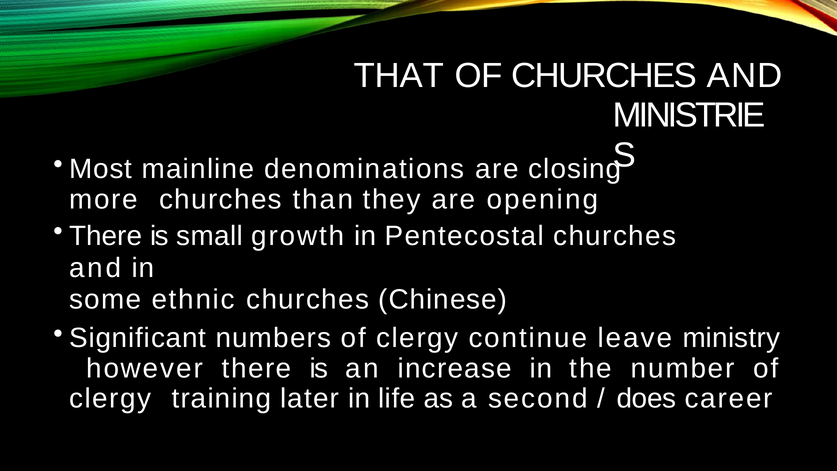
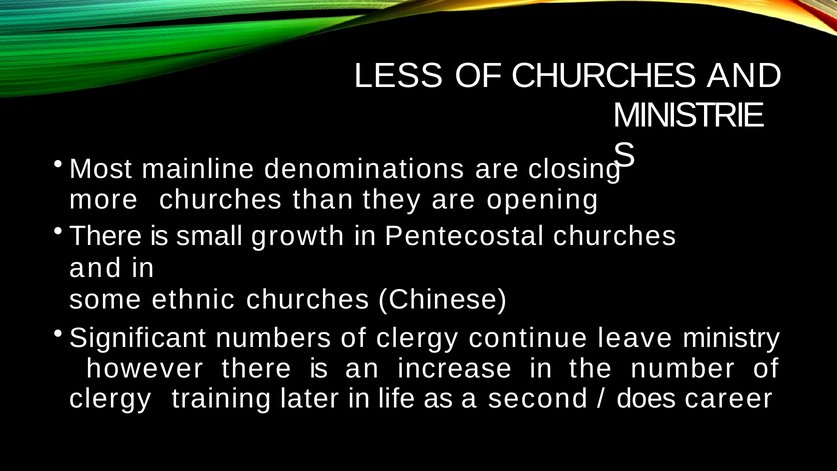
THAT: THAT -> LESS
